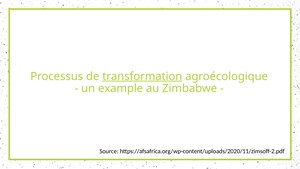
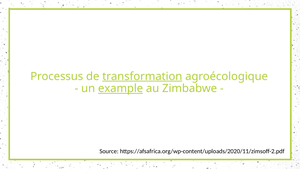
example underline: none -> present
